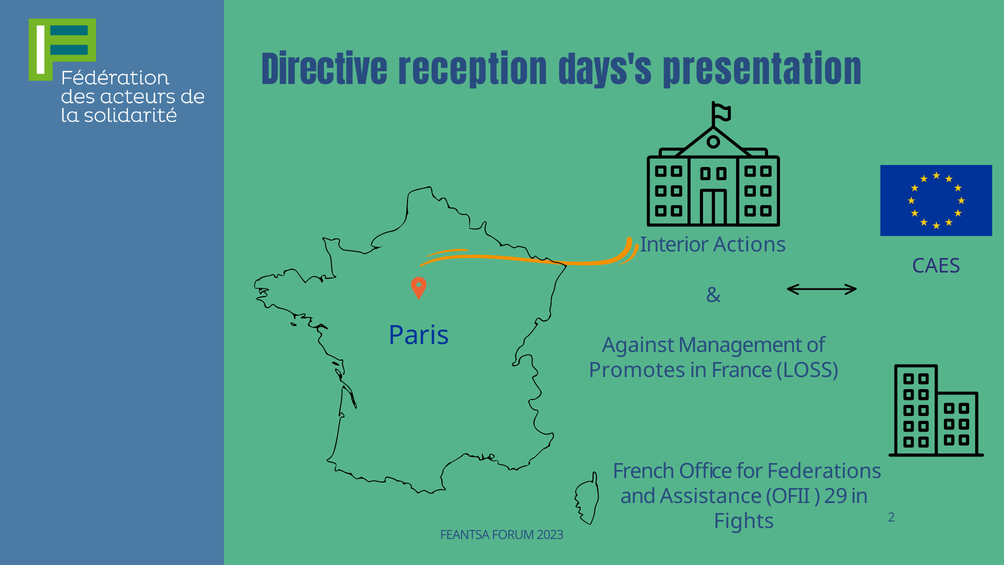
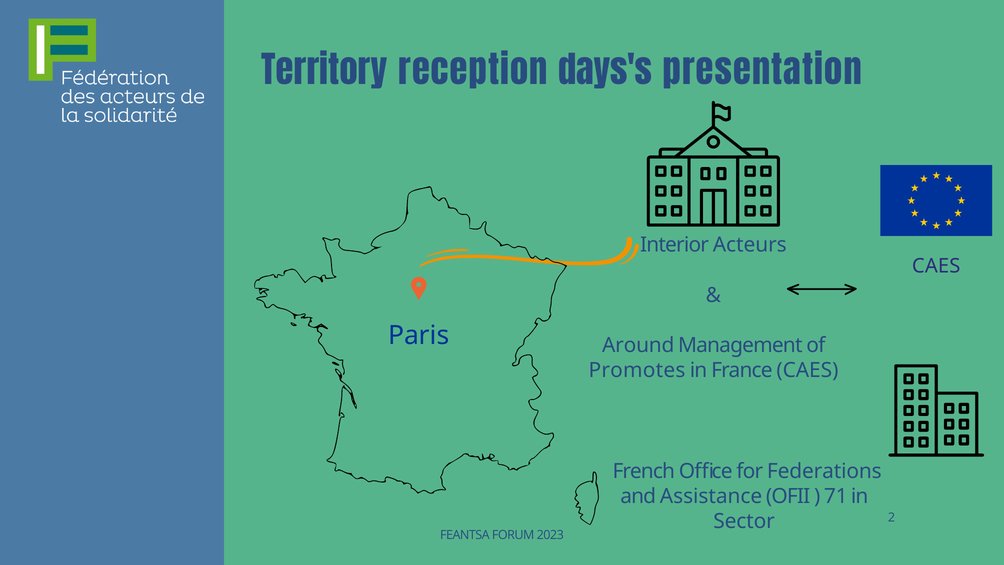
Directive: Directive -> Territory
Actions: Actions -> Acteurs
Against: Against -> Around
France LOSS: LOSS -> CAES
29: 29 -> 71
Fights: Fights -> Sector
